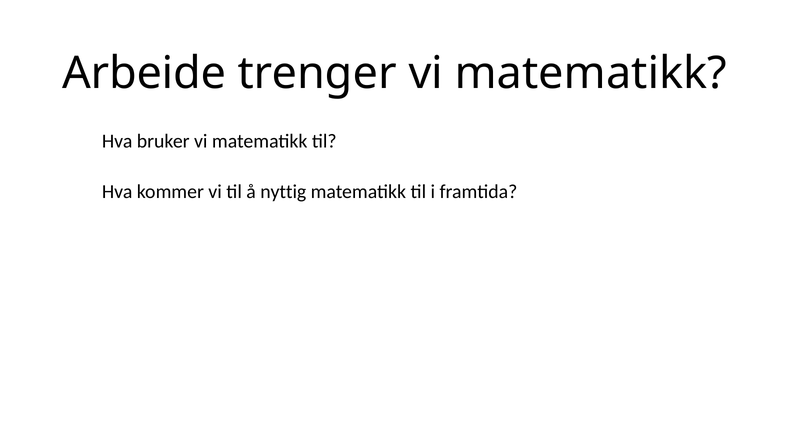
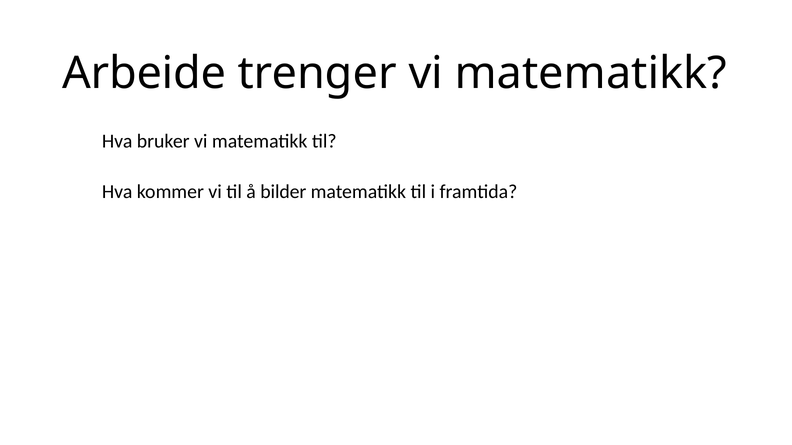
nyttig: nyttig -> bilder
